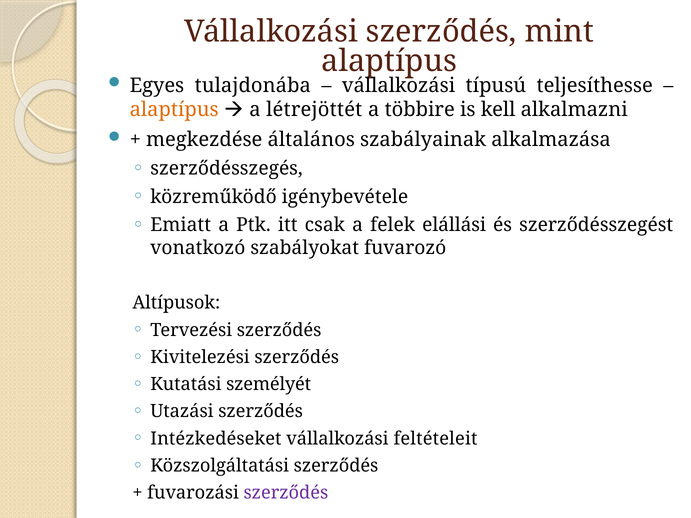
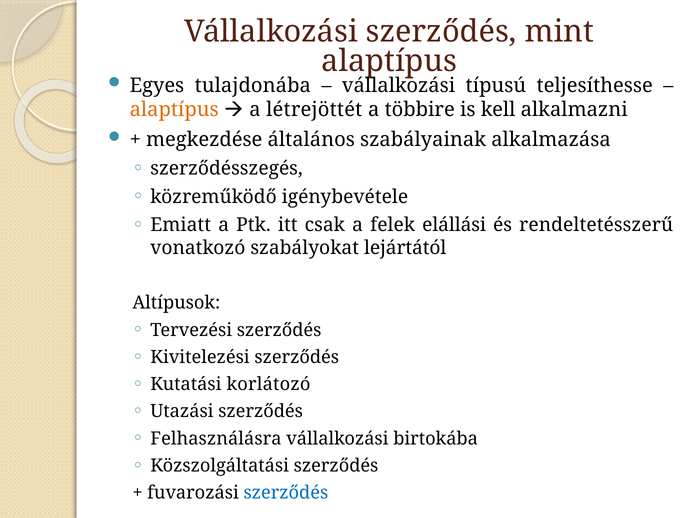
szerződésszegést: szerződésszegést -> rendeltetésszerű
fuvarozó: fuvarozó -> lejártától
személyét: személyét -> korlátozó
Intézkedéseket: Intézkedéseket -> Felhasználásra
feltételeit: feltételeit -> birtokába
szerződés at (286, 493) colour: purple -> blue
